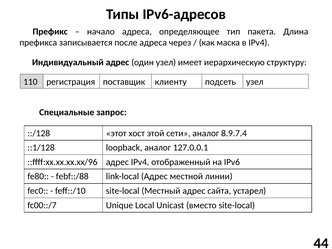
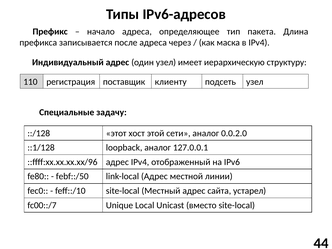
запрос: запрос -> задачу
8.9.7.4: 8.9.7.4 -> 0.0.2.0
febf::/88: febf::/88 -> febf::/50
